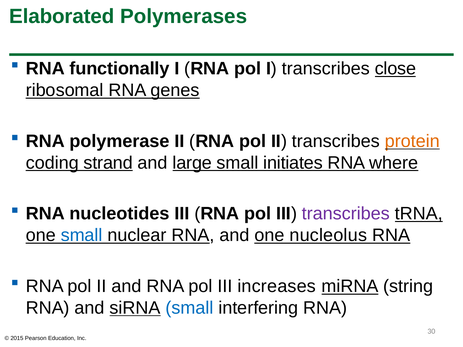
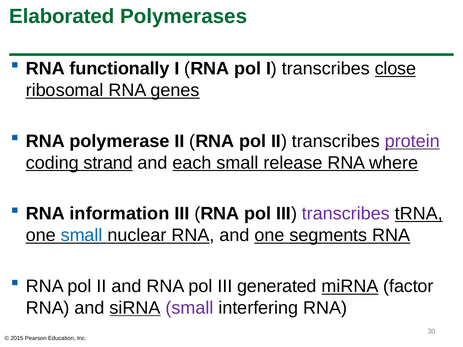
protein colour: orange -> purple
large: large -> each
initiates: initiates -> release
nucleotides: nucleotides -> information
nucleolus: nucleolus -> segments
increases: increases -> generated
string: string -> factor
small at (189, 308) colour: blue -> purple
